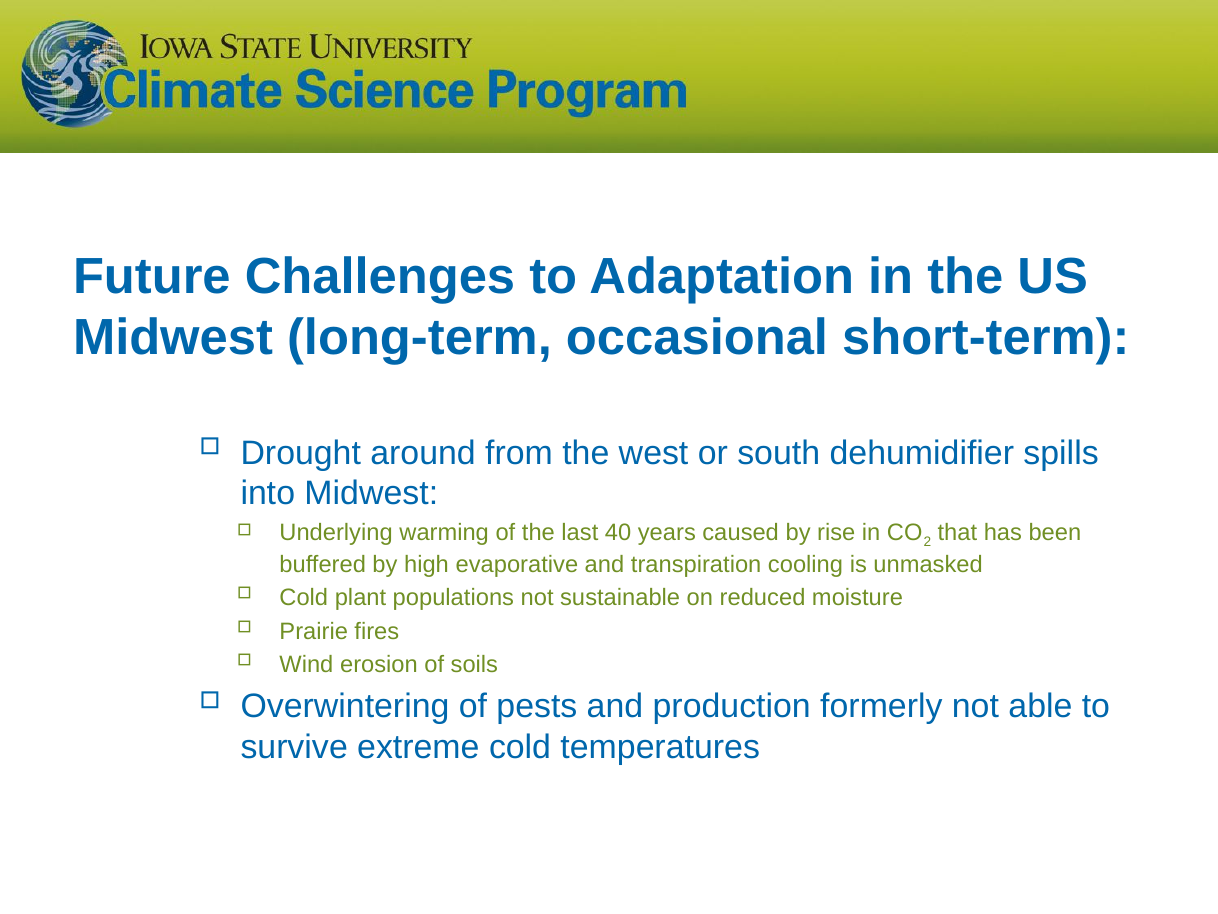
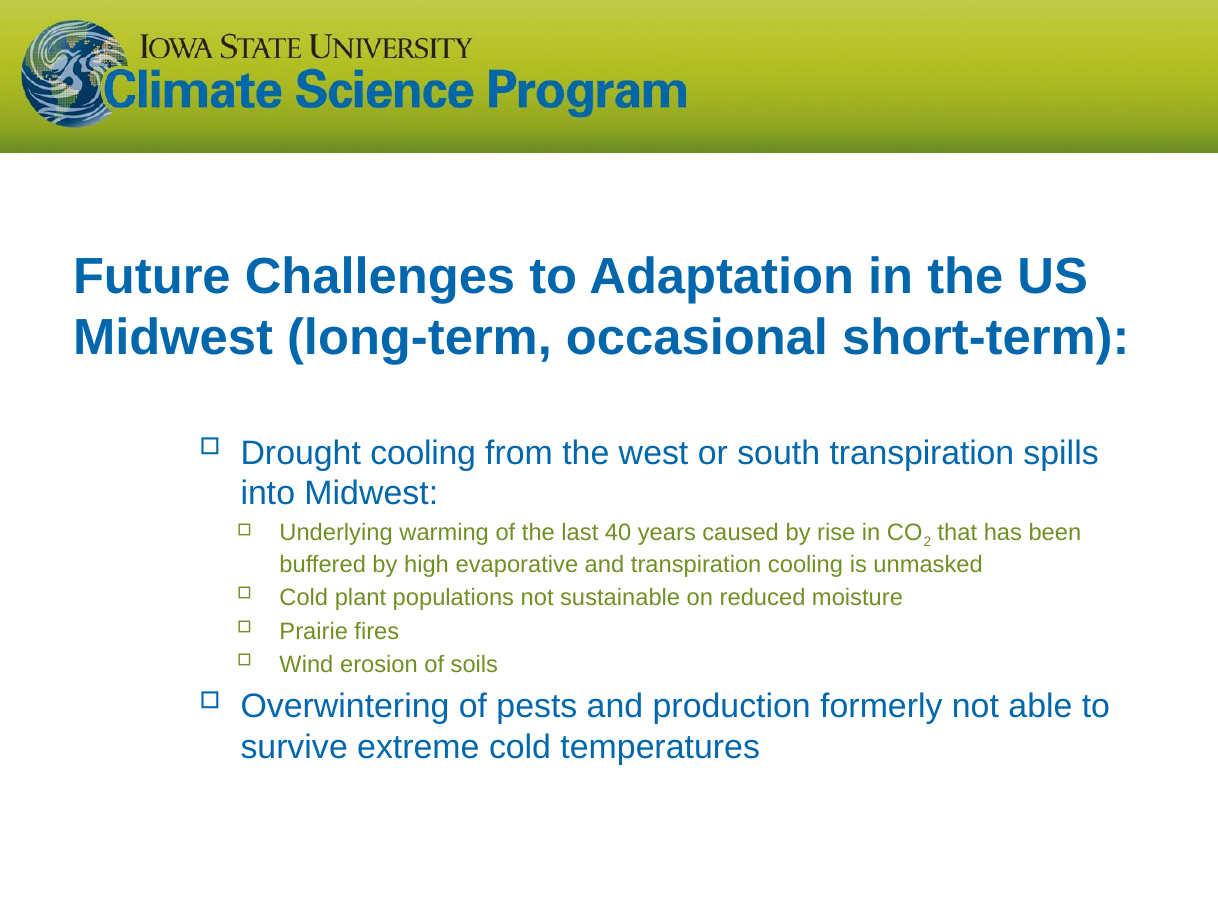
Drought around: around -> cooling
south dehumidifier: dehumidifier -> transpiration
